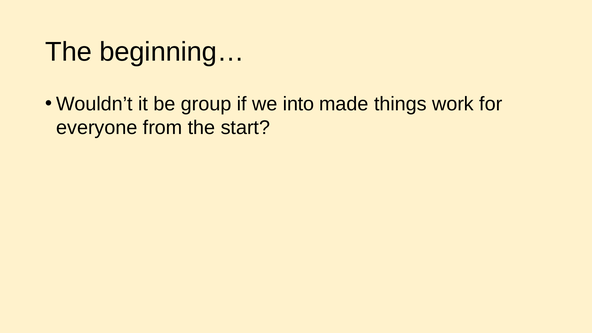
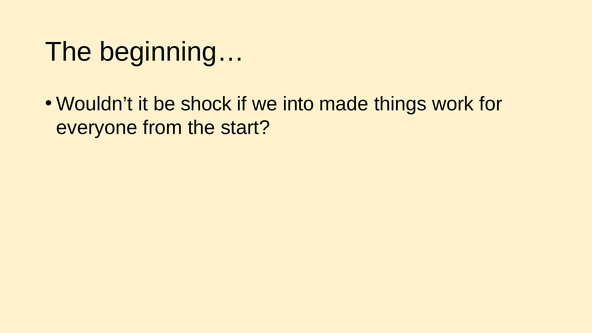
group: group -> shock
